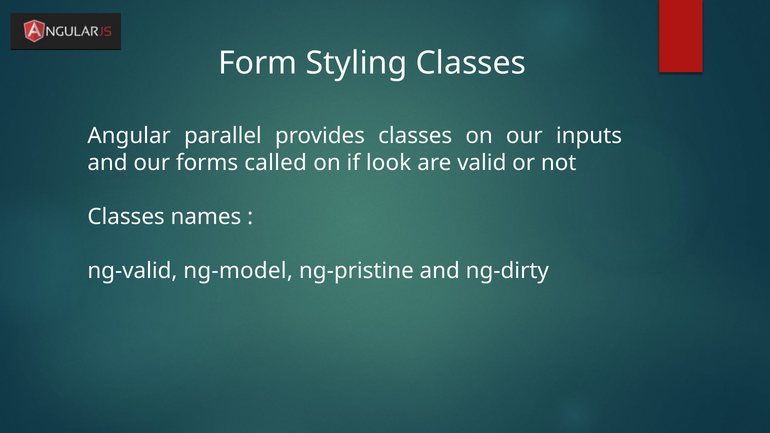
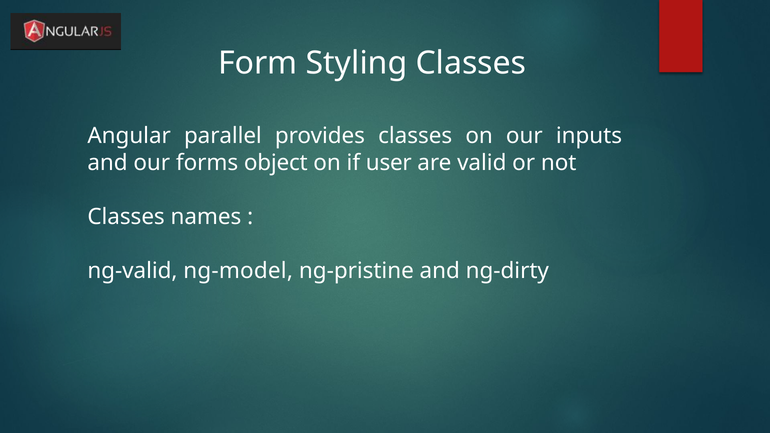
called: called -> object
look: look -> user
